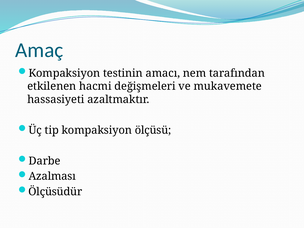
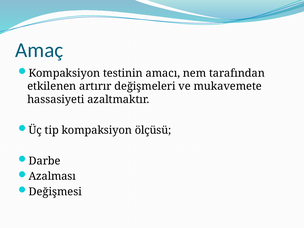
hacmi: hacmi -> artırır
Ölçüsüdür: Ölçüsüdür -> Değişmesi
